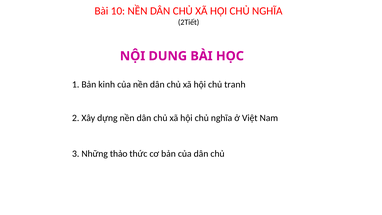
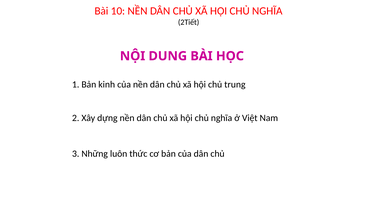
tranh: tranh -> trung
thảo: thảo -> luôn
